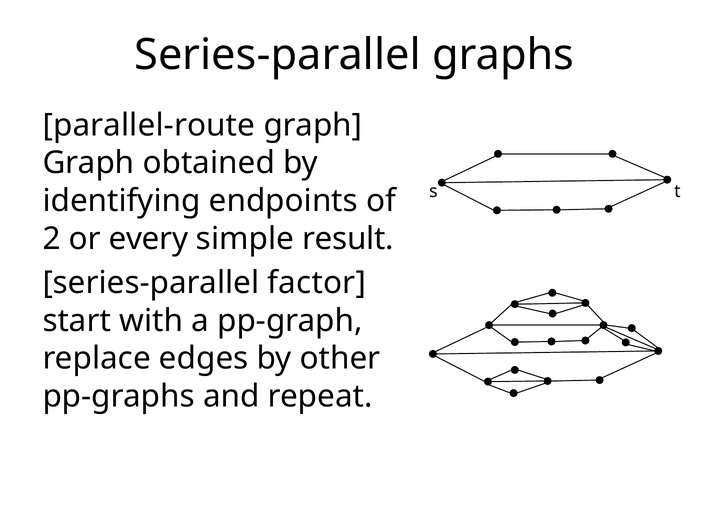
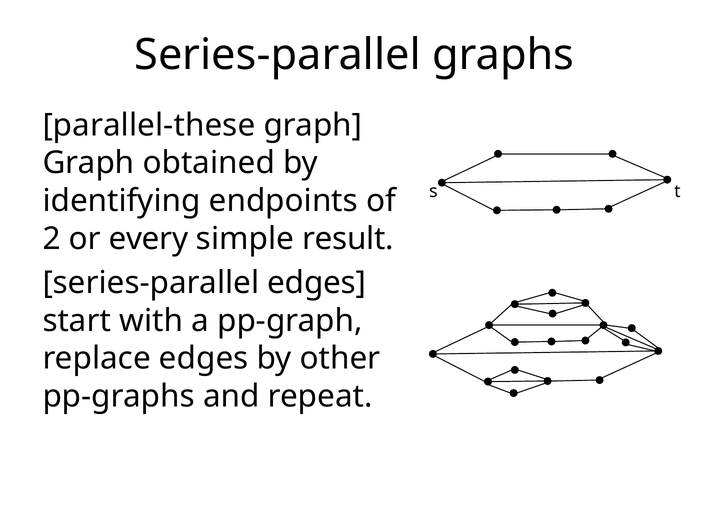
parallel-route: parallel-route -> parallel-these
series-parallel factor: factor -> edges
